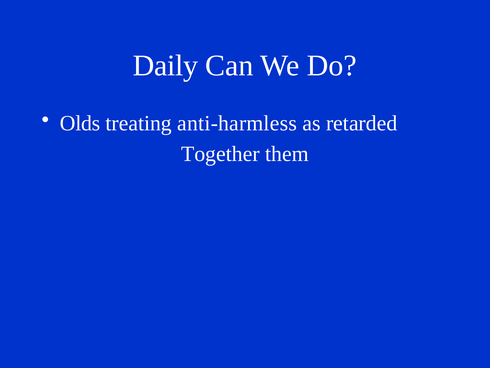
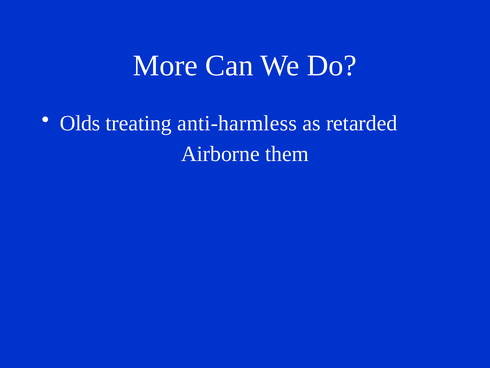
Daily: Daily -> More
Together: Together -> Airborne
